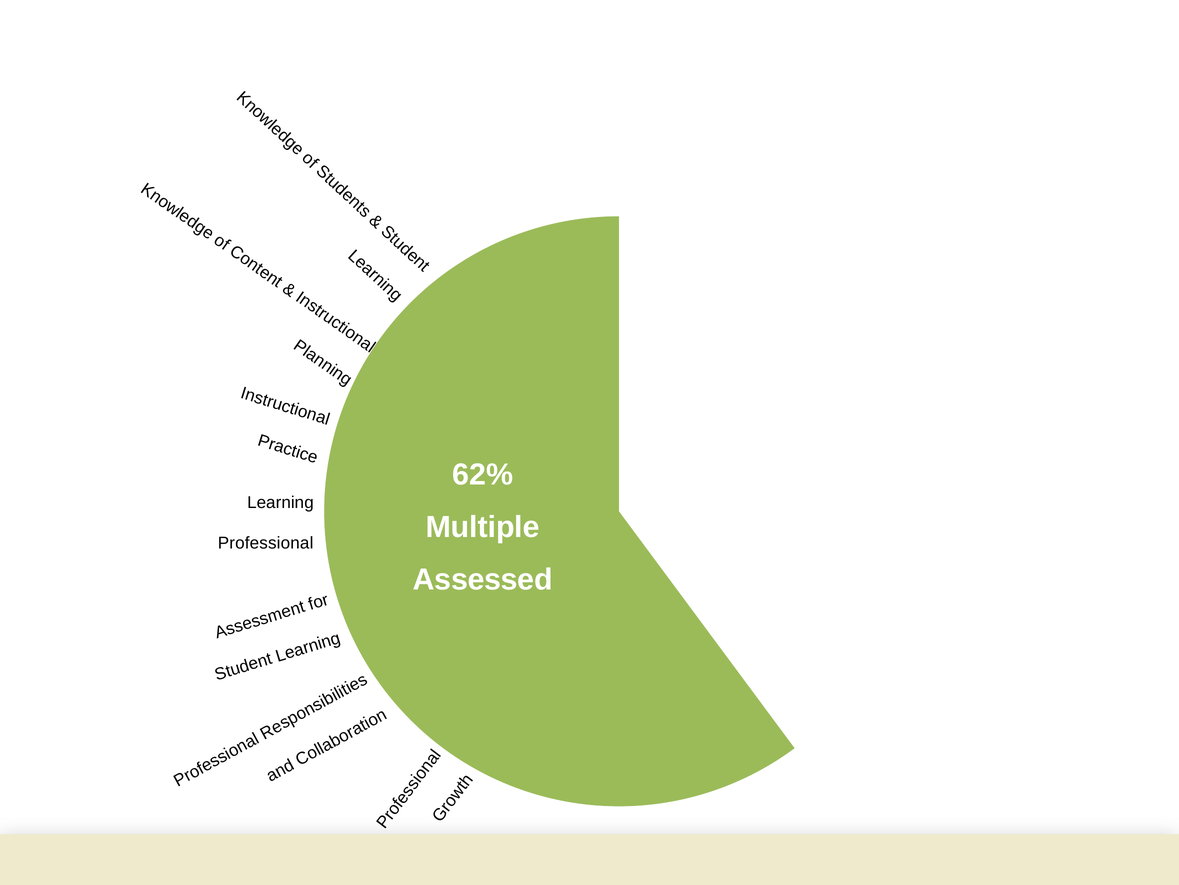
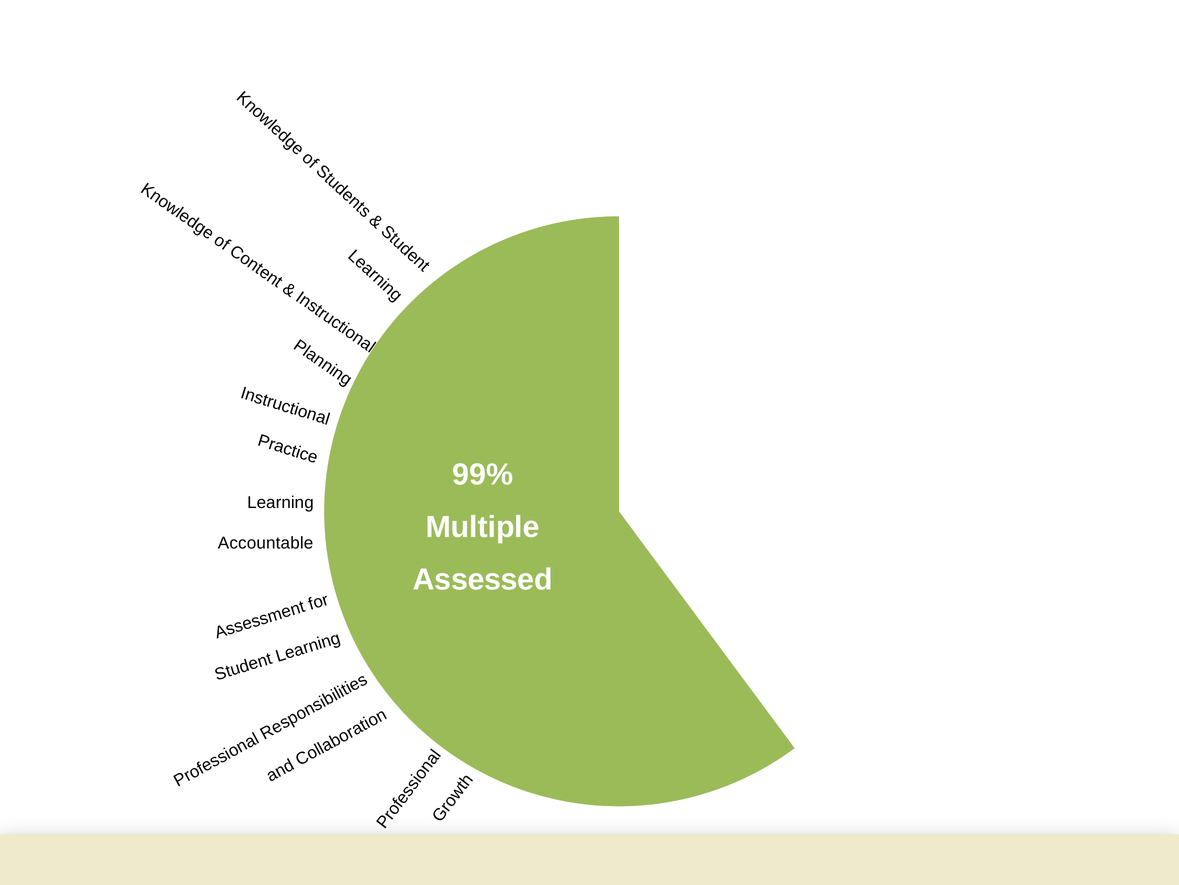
62%: 62% -> 99%
Professional: Professional -> Accountable
